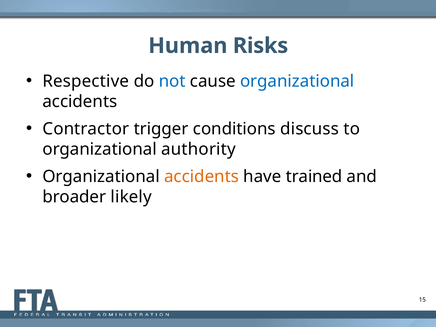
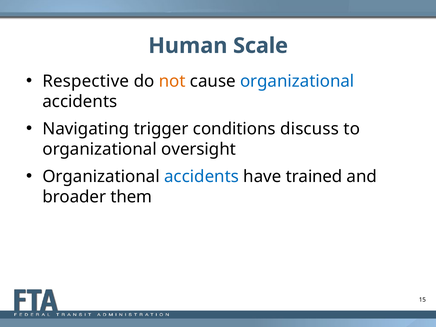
Risks: Risks -> Scale
not colour: blue -> orange
Contractor: Contractor -> Navigating
authority: authority -> oversight
accidents at (202, 177) colour: orange -> blue
likely: likely -> them
